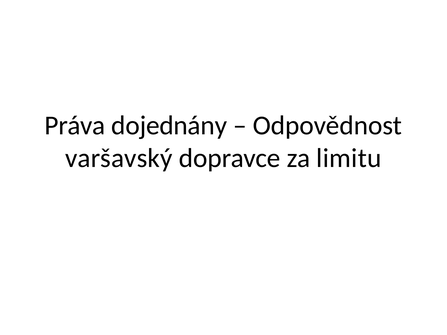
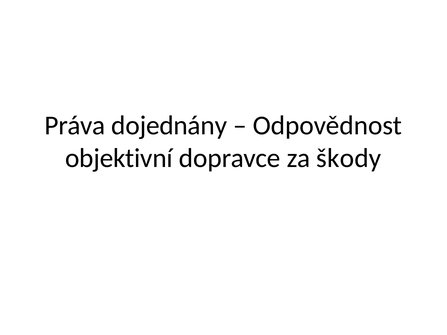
varšavský: varšavský -> objektivní
limitu: limitu -> škody
